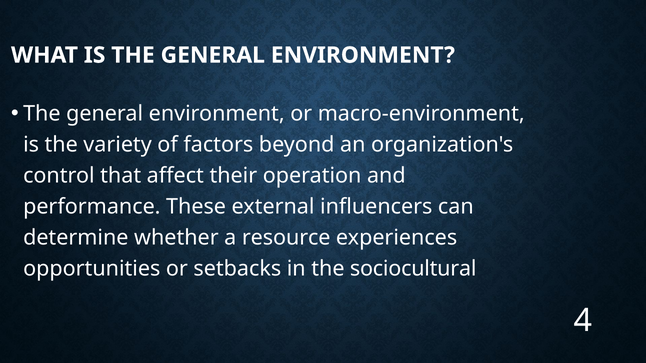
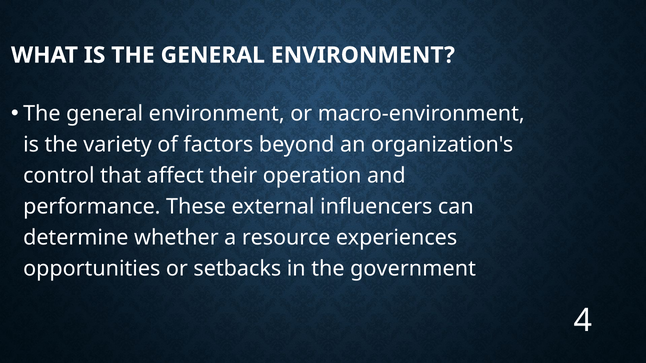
sociocultural: sociocultural -> government
